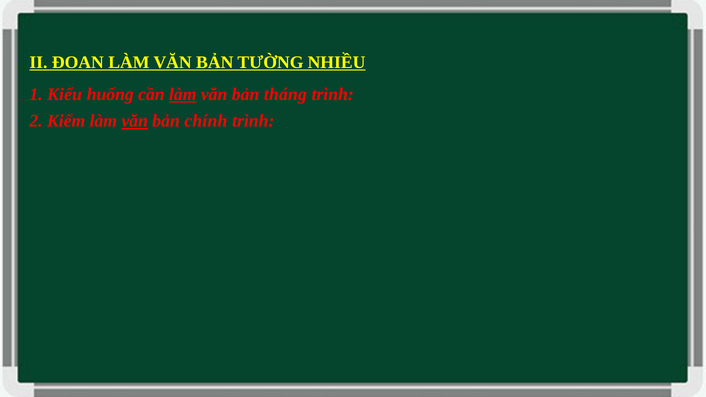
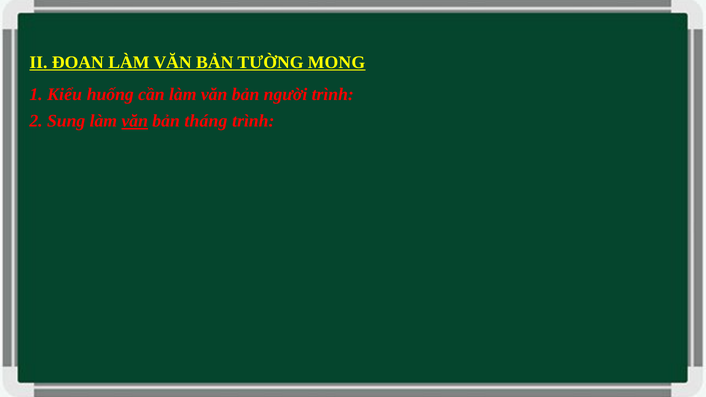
NHIỀU: NHIỀU -> MONG
làm at (183, 94) underline: present -> none
tháng: tháng -> người
Kiểm: Kiểm -> Sung
chính: chính -> tháng
